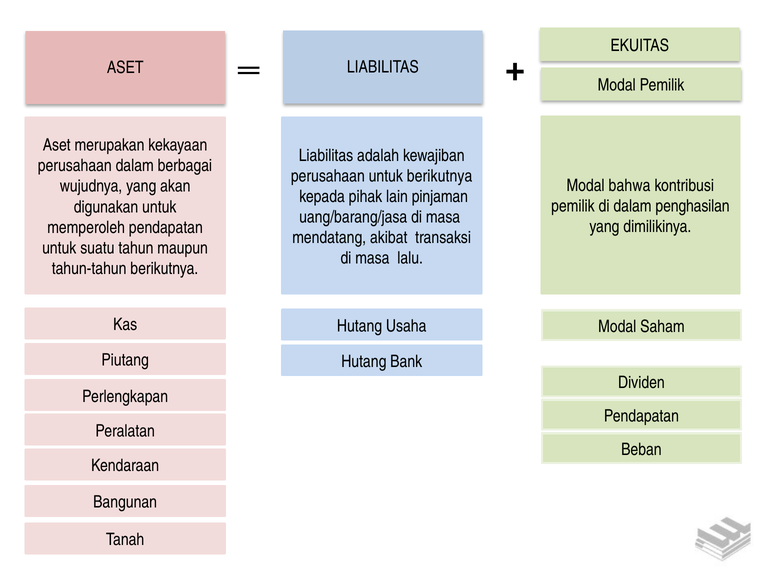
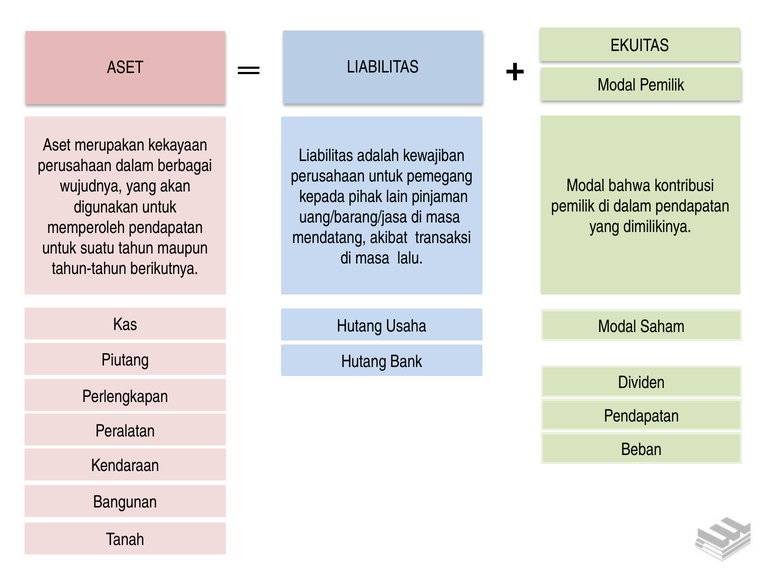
untuk berikutnya: berikutnya -> pemegang
dalam penghasilan: penghasilan -> pendapatan
